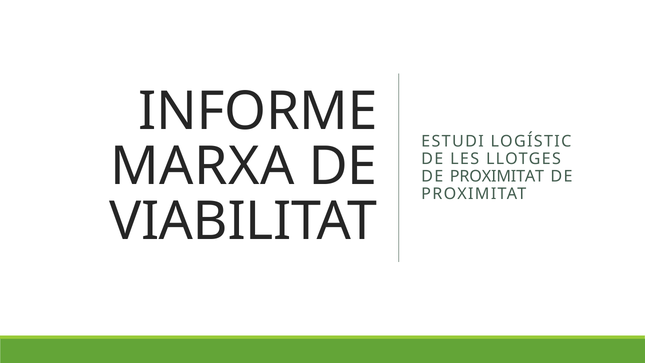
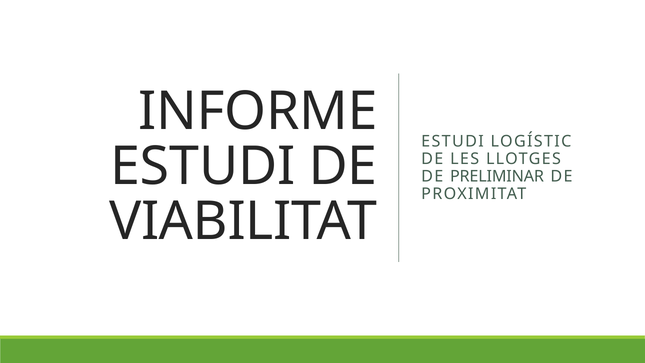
MARXA at (202, 166): MARXA -> ESTUDI
PROXIMITAT at (497, 176): PROXIMITAT -> PRELIMINAR
